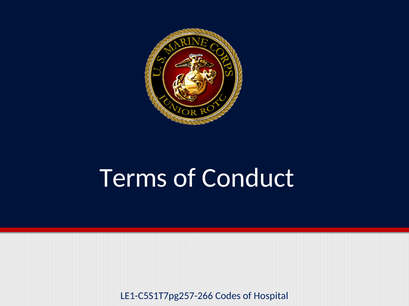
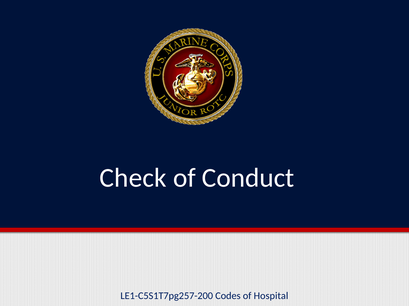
Terms: Terms -> Check
LE1-C5S1T7pg257-266: LE1-C5S1T7pg257-266 -> LE1-C5S1T7pg257-200
